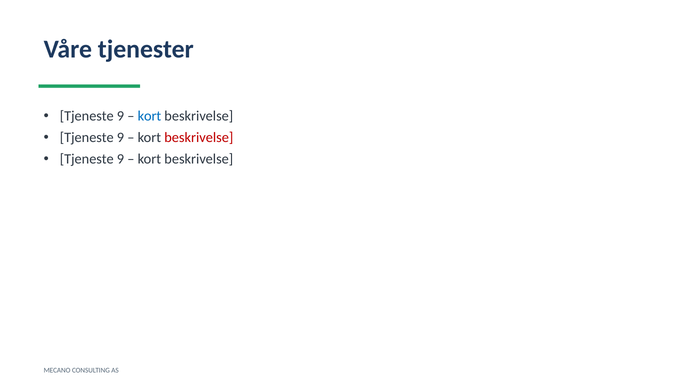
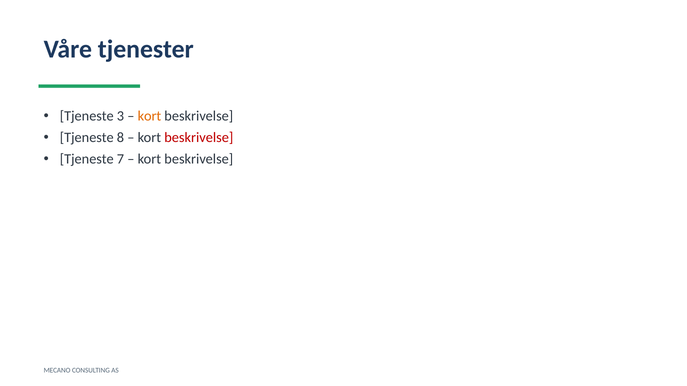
9 at (120, 116): 9 -> 3
kort at (149, 116) colour: blue -> orange
9 at (120, 138): 9 -> 8
9 at (120, 159): 9 -> 7
